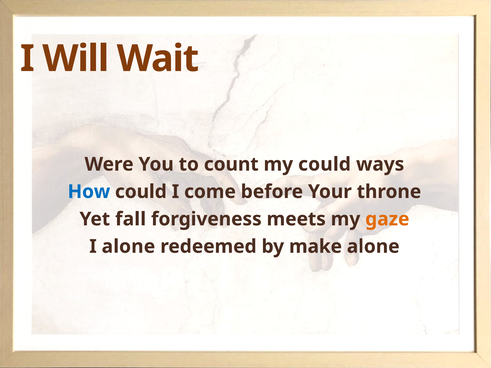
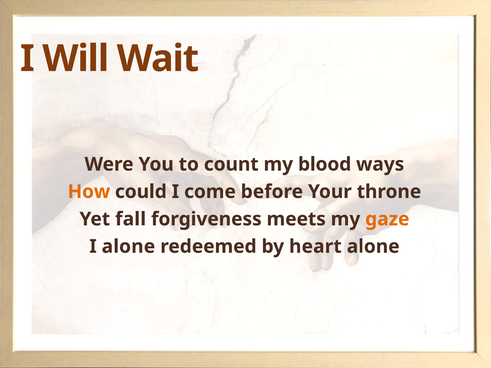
my could: could -> blood
How colour: blue -> orange
make: make -> heart
